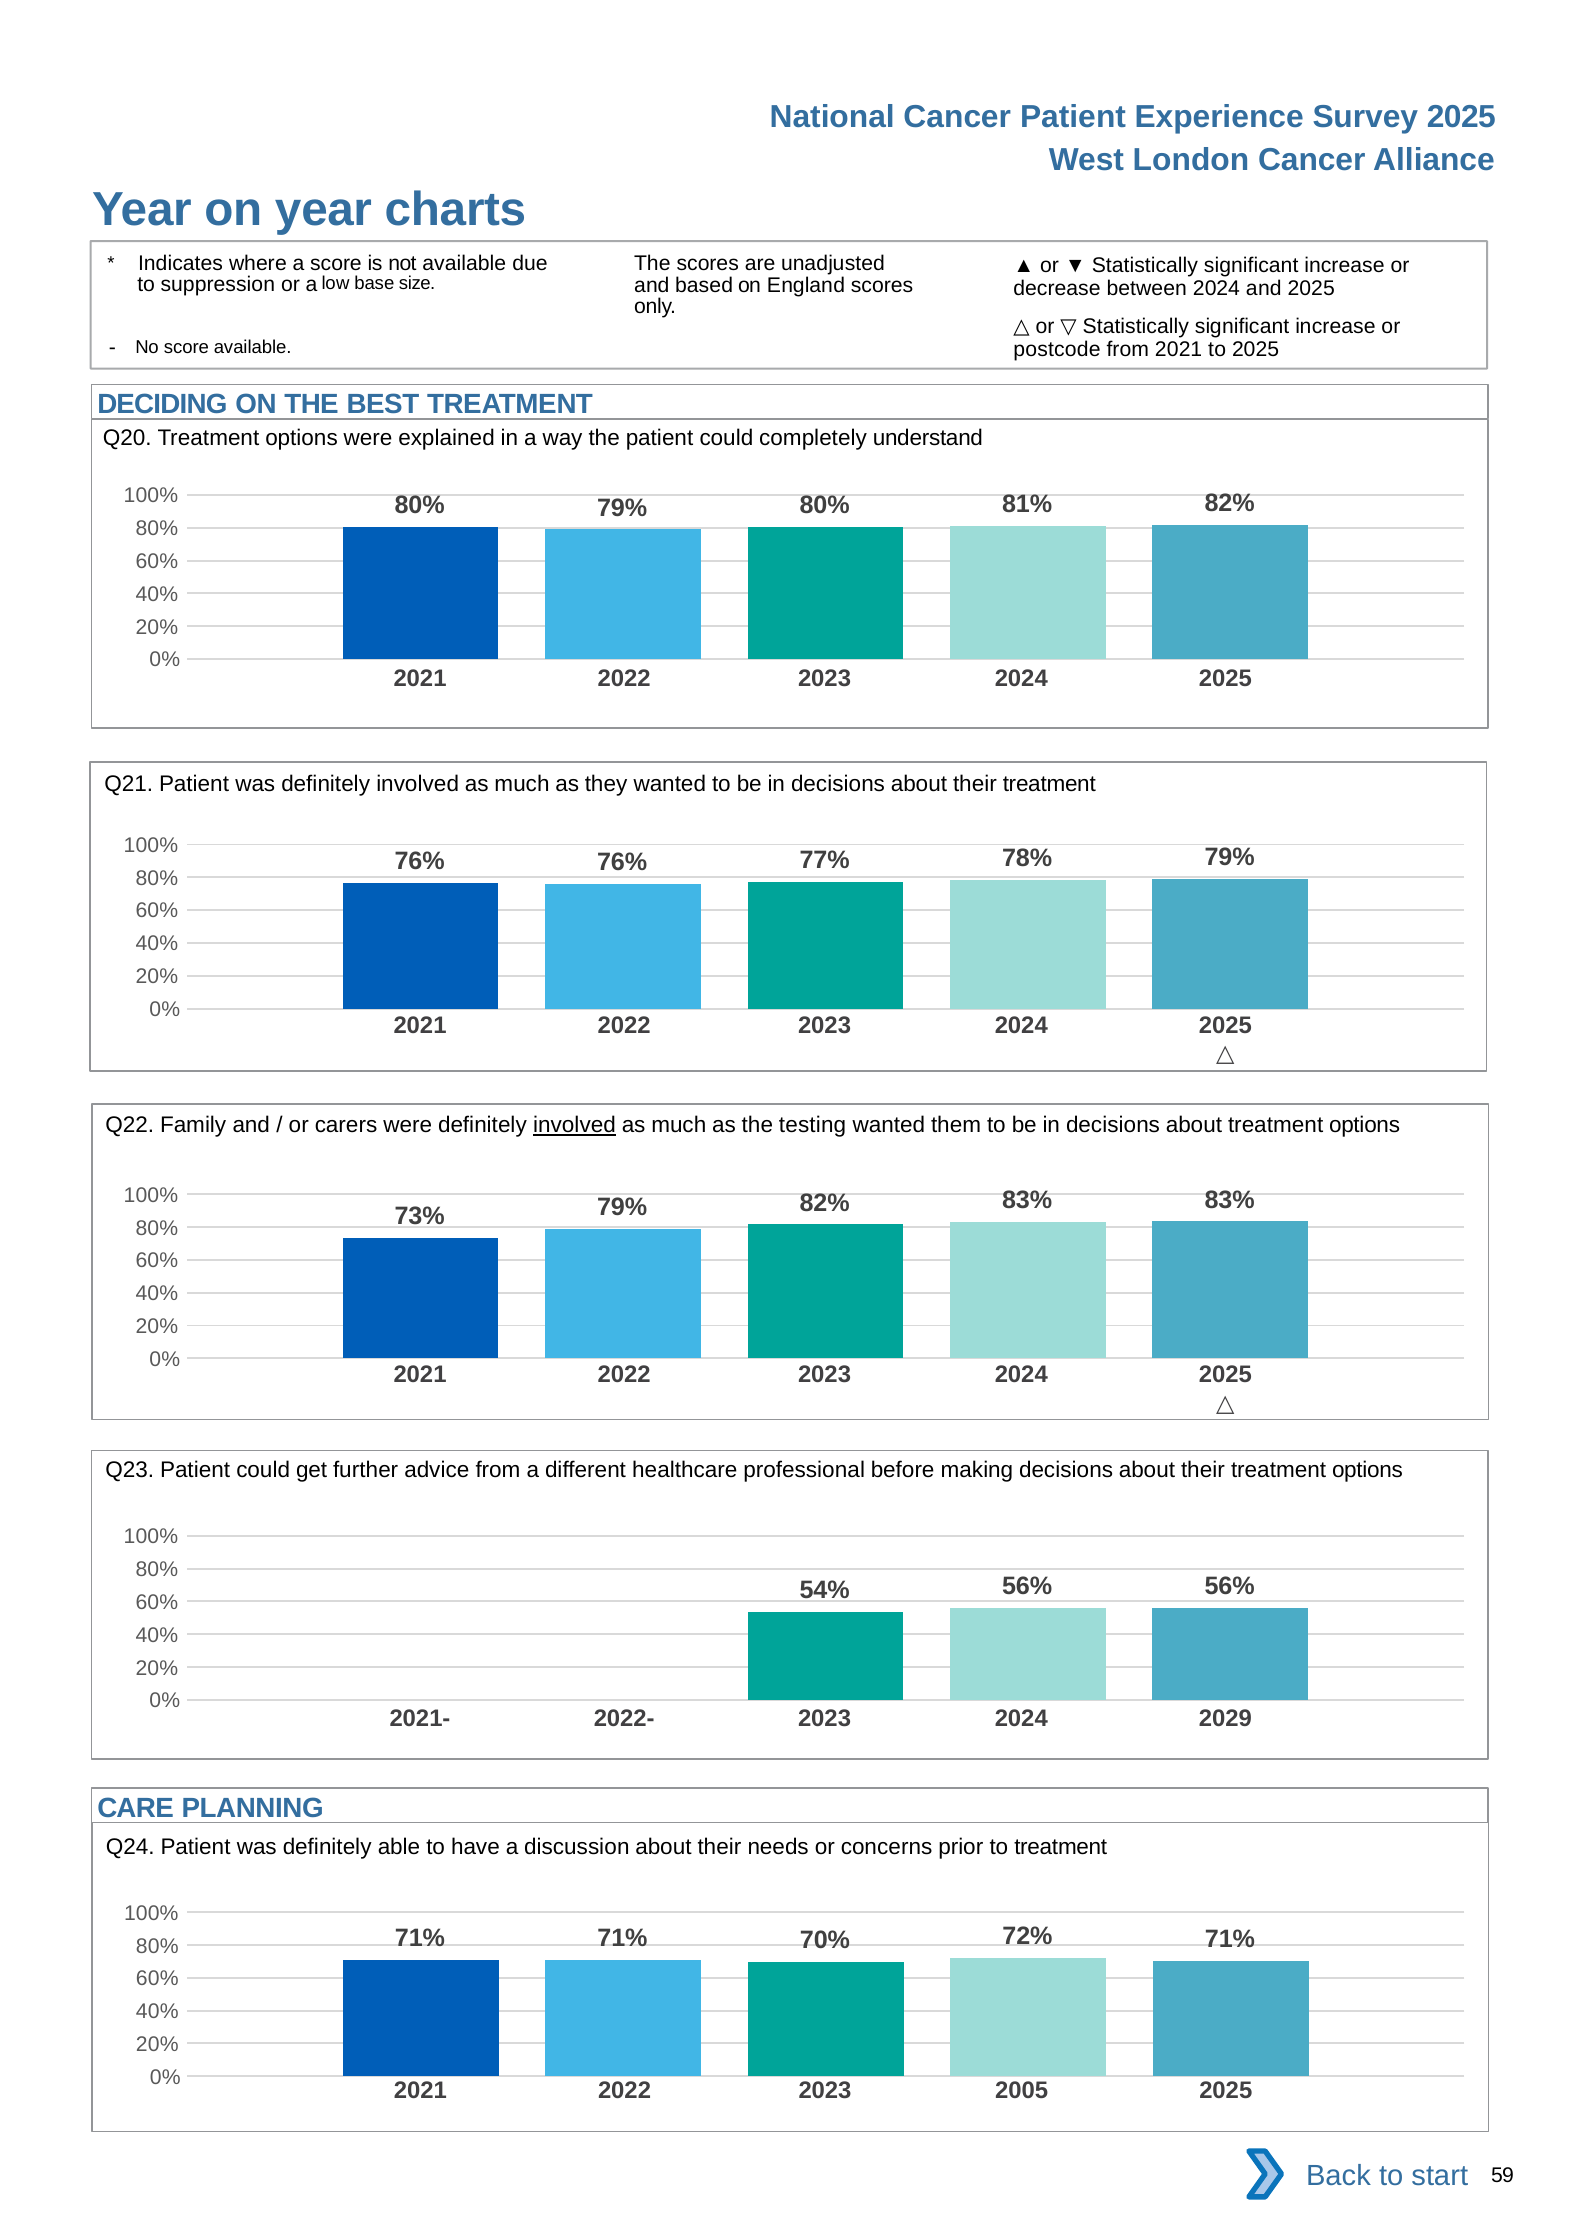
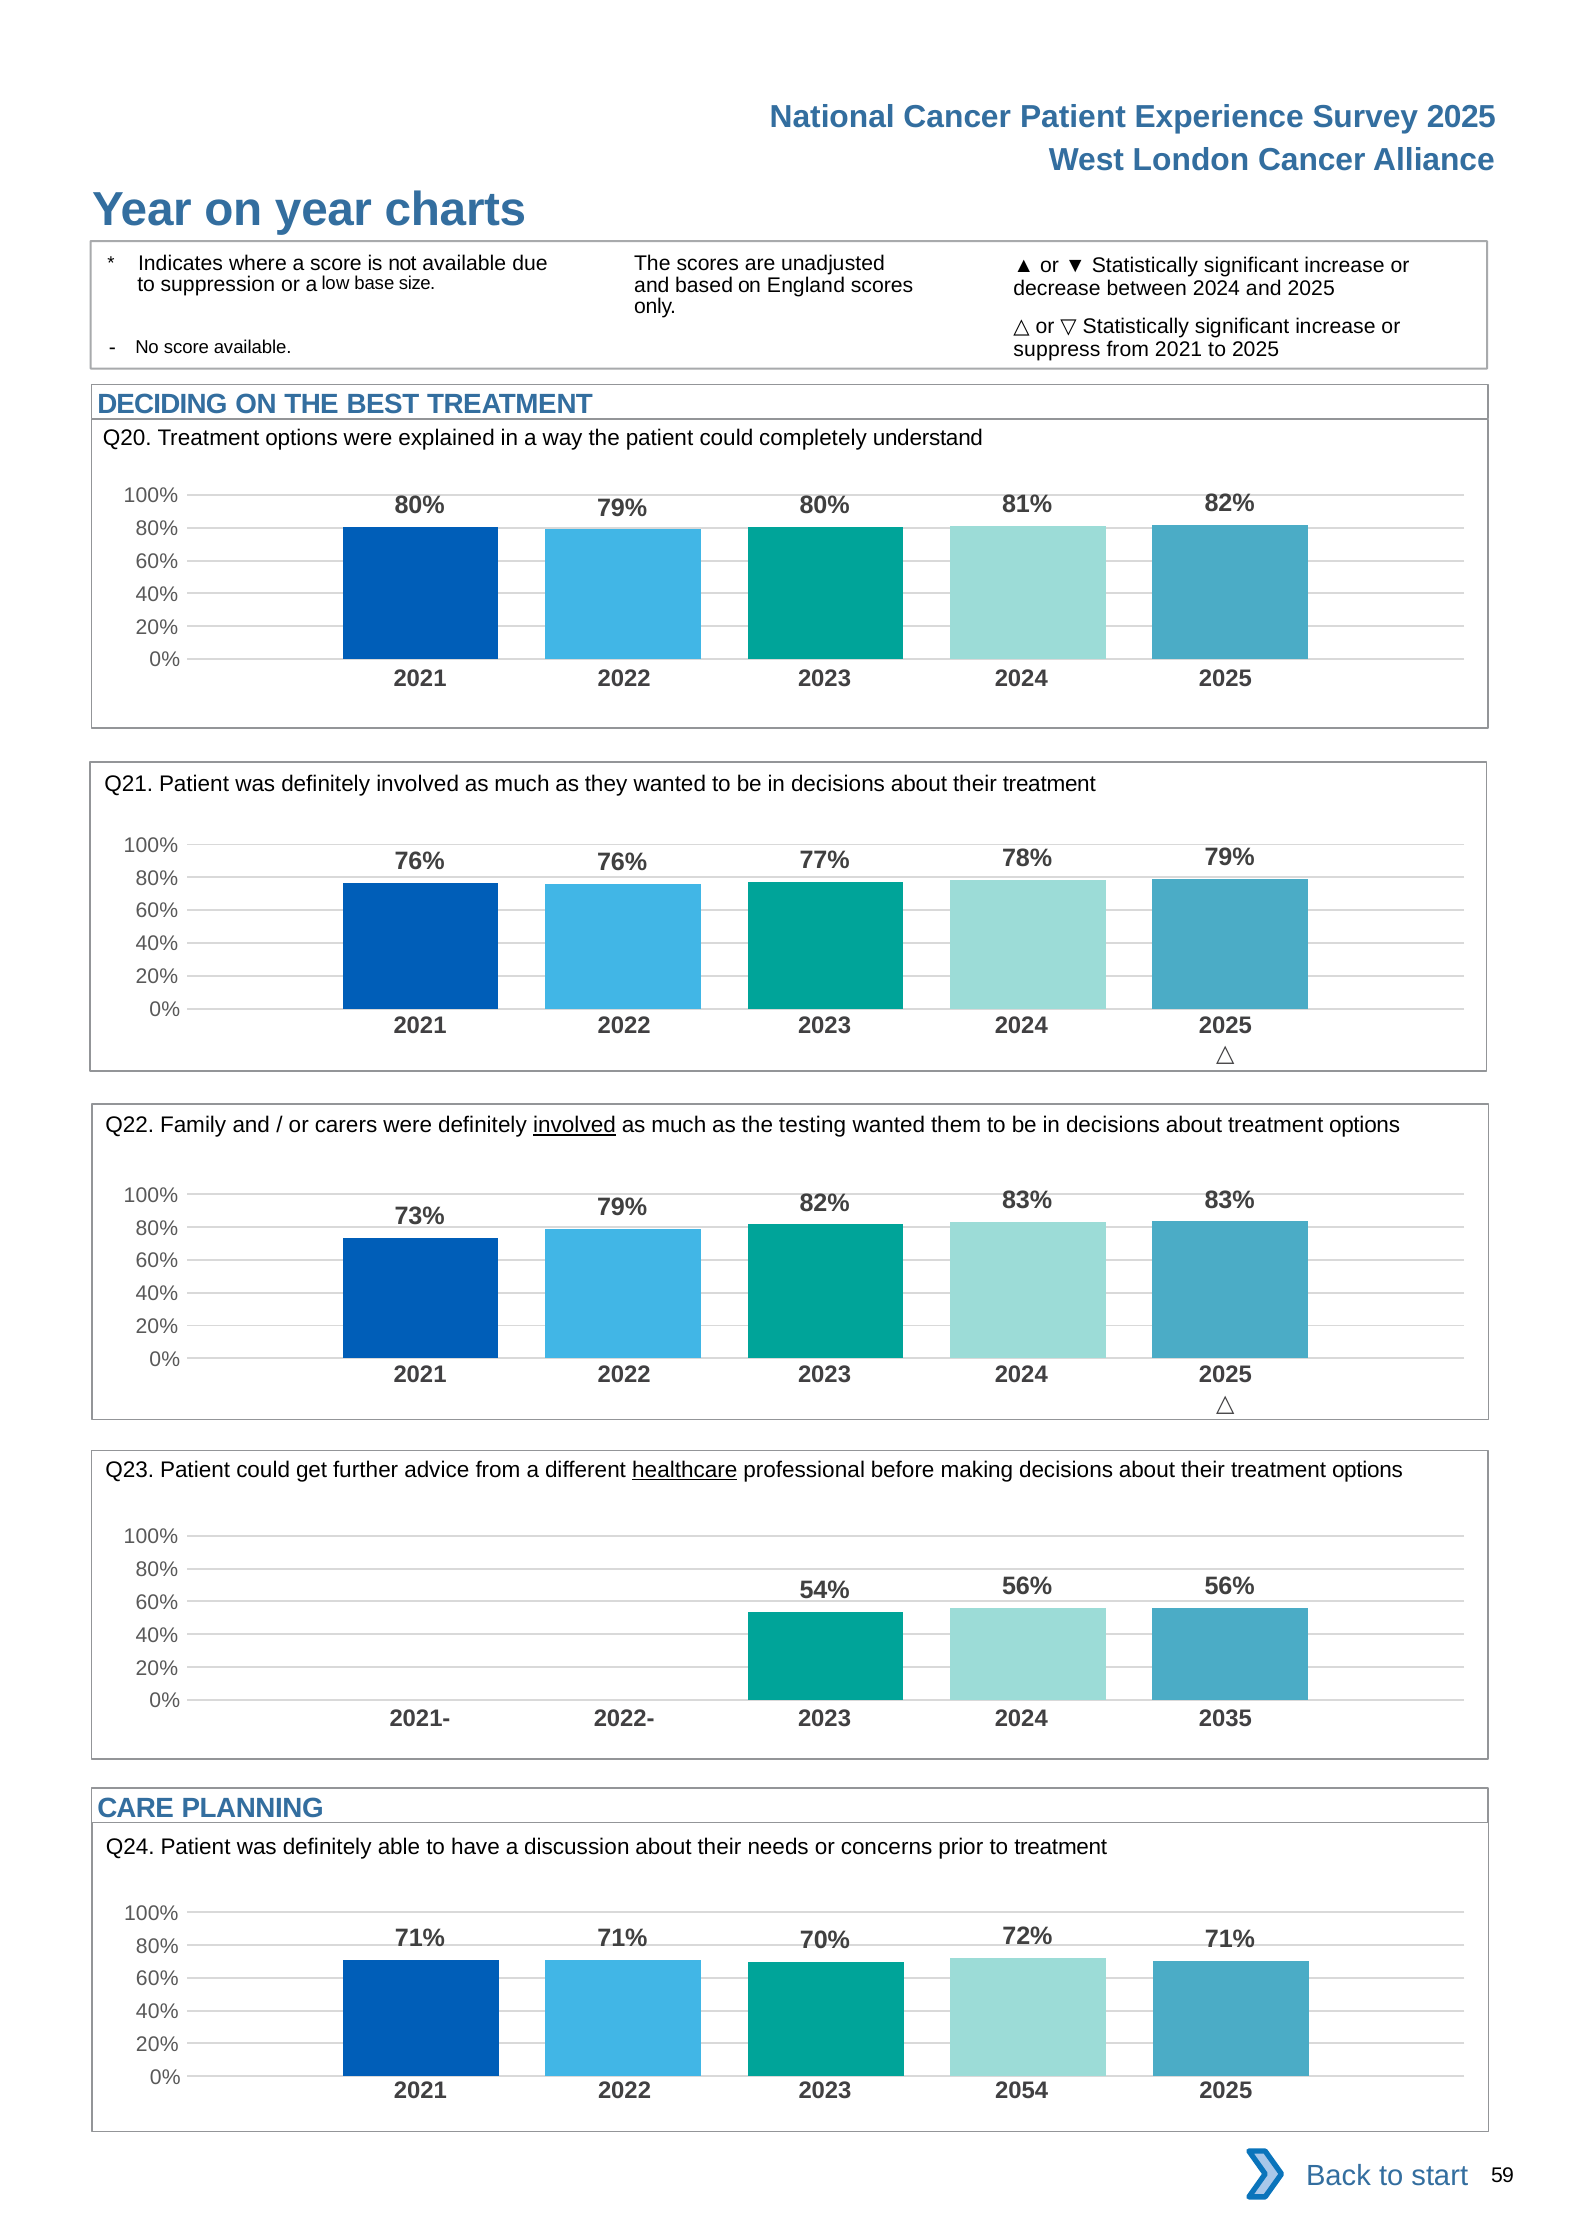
postcode: postcode -> suppress
healthcare underline: none -> present
2029: 2029 -> 2035
2005: 2005 -> 2054
